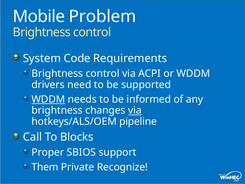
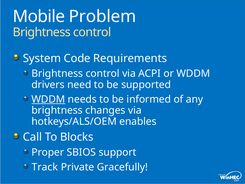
via at (135, 110) underline: present -> none
pipeline: pipeline -> enables
Them: Them -> Track
Recognize: Recognize -> Gracefully
